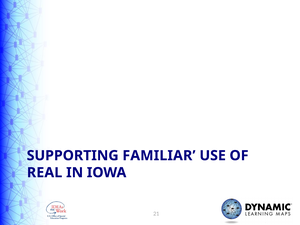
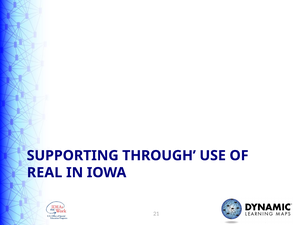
FAMILIAR: FAMILIAR -> THROUGH
